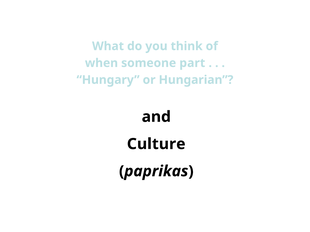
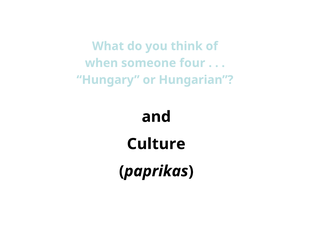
part: part -> four
